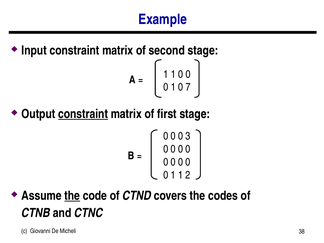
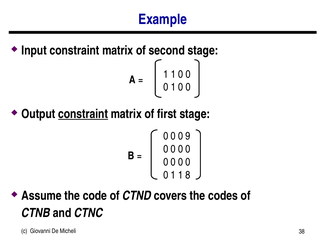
0 1 0 7: 7 -> 0
3: 3 -> 9
2: 2 -> 8
the at (72, 196) underline: present -> none
